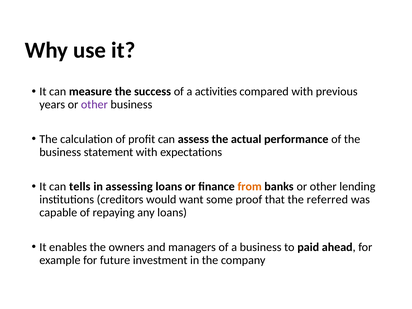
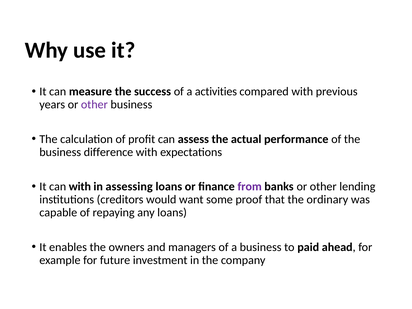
statement: statement -> difference
can tells: tells -> with
from colour: orange -> purple
referred: referred -> ordinary
